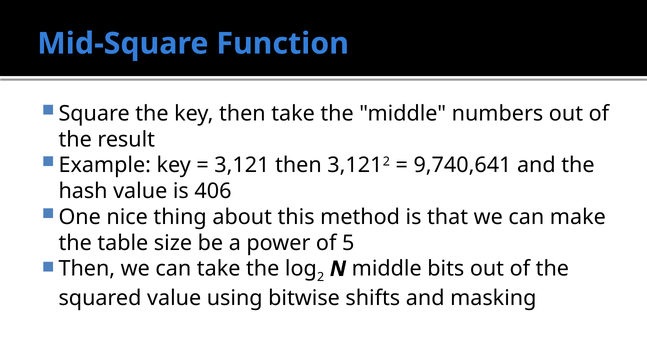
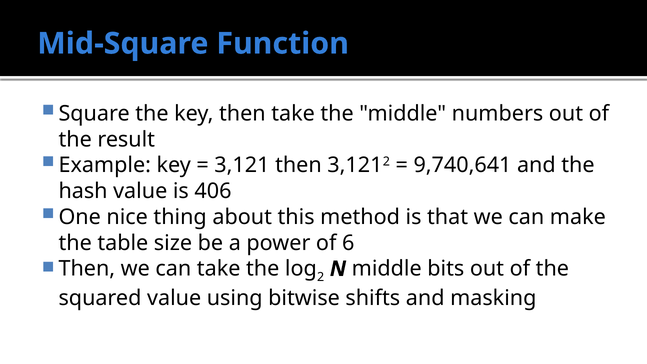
5: 5 -> 6
